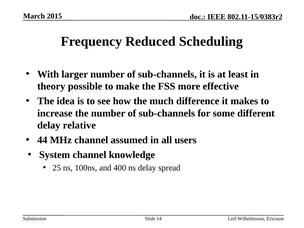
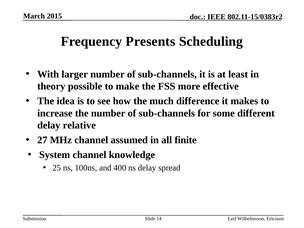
Reduced: Reduced -> Presents
44: 44 -> 27
users: users -> finite
